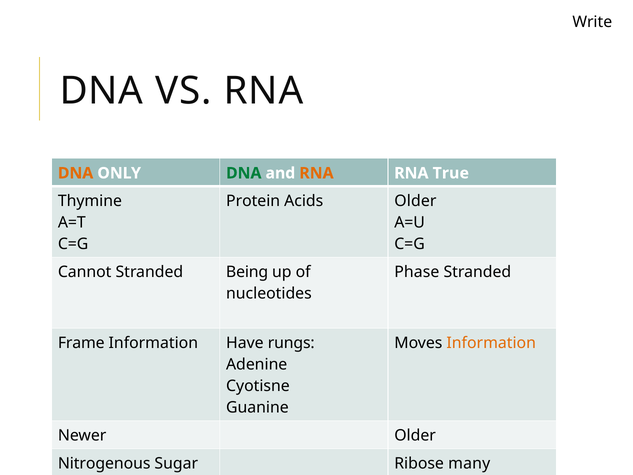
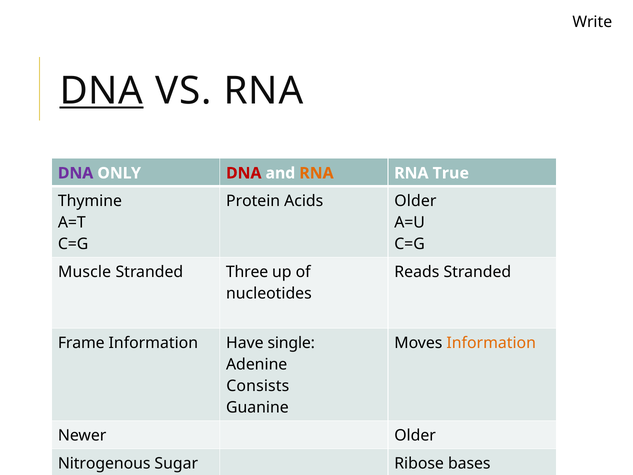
DNA at (101, 91) underline: none -> present
DNA at (76, 173) colour: orange -> purple
DNA at (244, 173) colour: green -> red
Cannot: Cannot -> Muscle
Being: Being -> Three
Phase: Phase -> Reads
rungs: rungs -> single
Cyotisne: Cyotisne -> Consists
many: many -> bases
